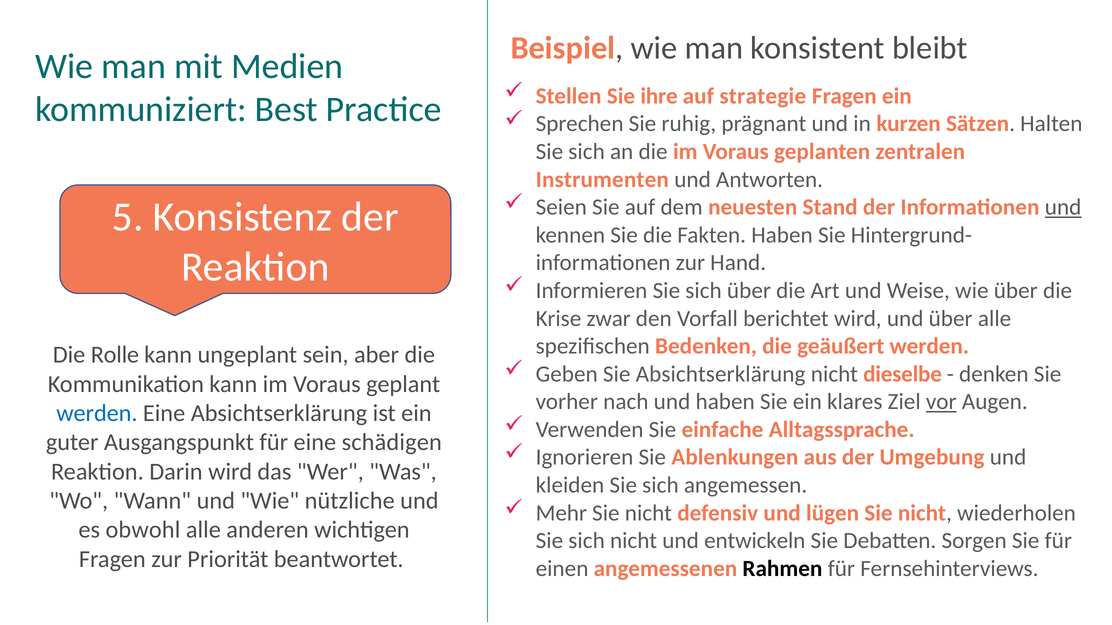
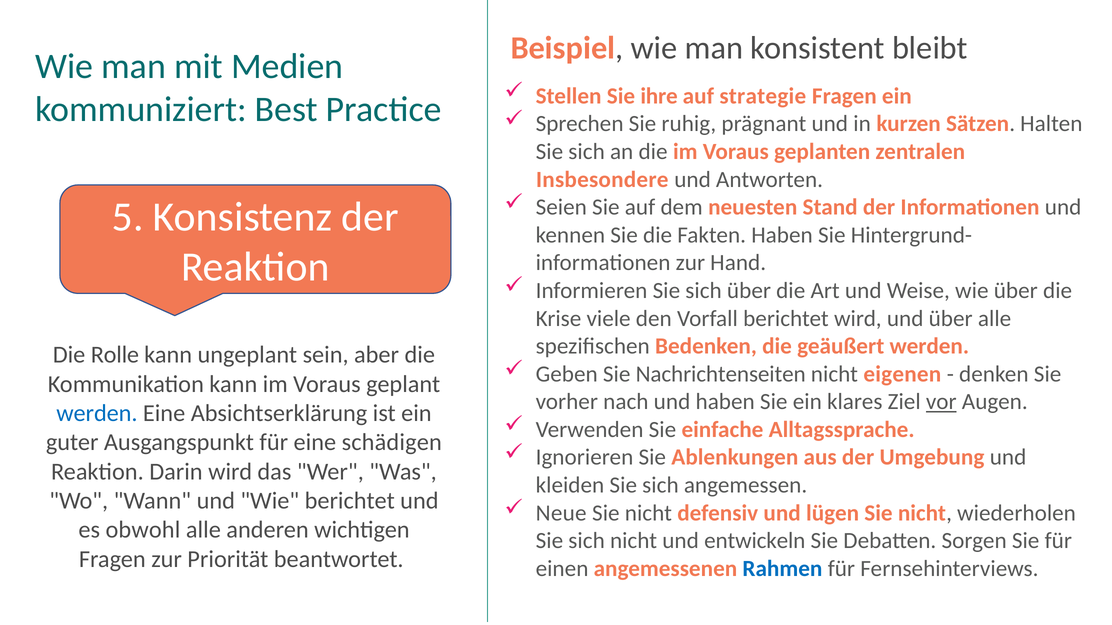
Instrumenten: Instrumenten -> Insbesondere
und at (1063, 207) underline: present -> none
zwar: zwar -> viele
Sie Absichtserklärung: Absichtserklärung -> Nachrichtenseiten
dieselbe: dieselbe -> eigenen
Wie nützliche: nützliche -> berichtet
Mehr: Mehr -> Neue
Rahmen colour: black -> blue
